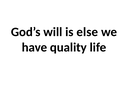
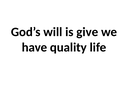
else: else -> give
